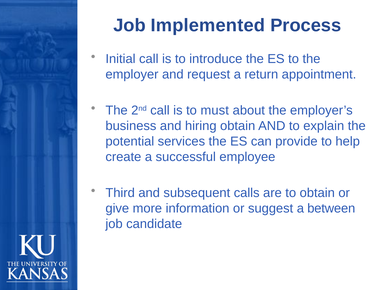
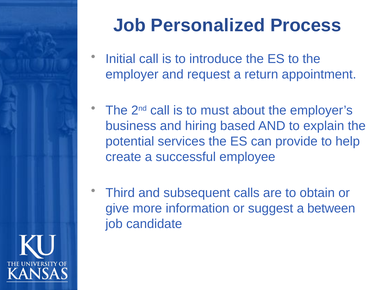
Implemented: Implemented -> Personalized
hiring obtain: obtain -> based
